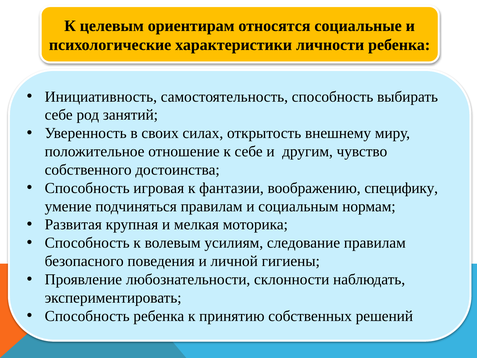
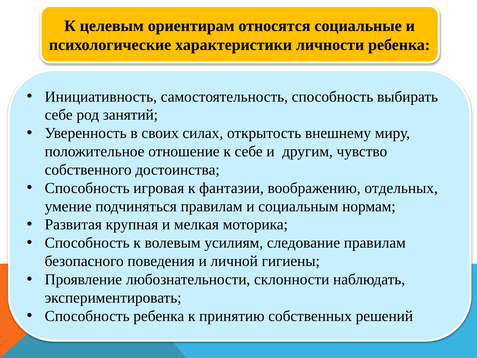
специфику: специфику -> отдельных
